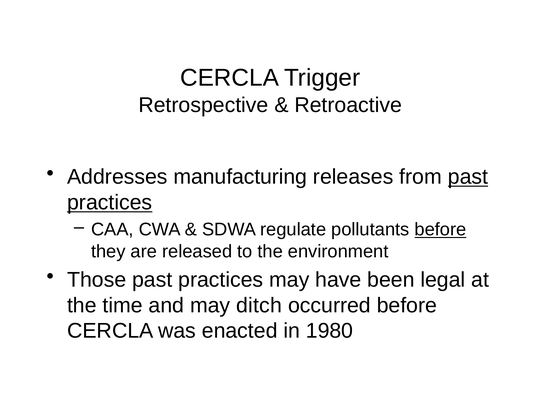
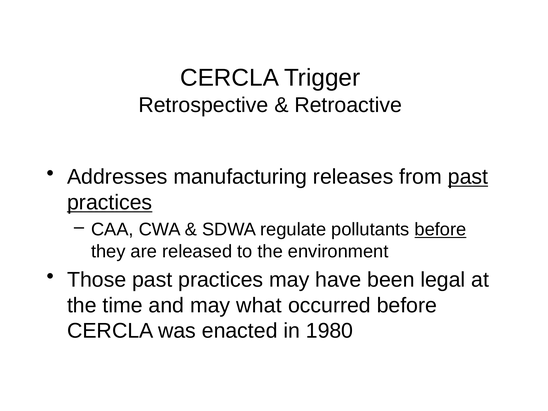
ditch: ditch -> what
